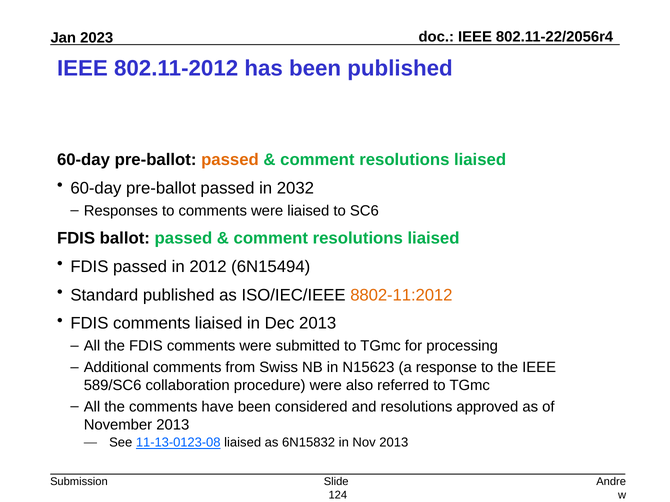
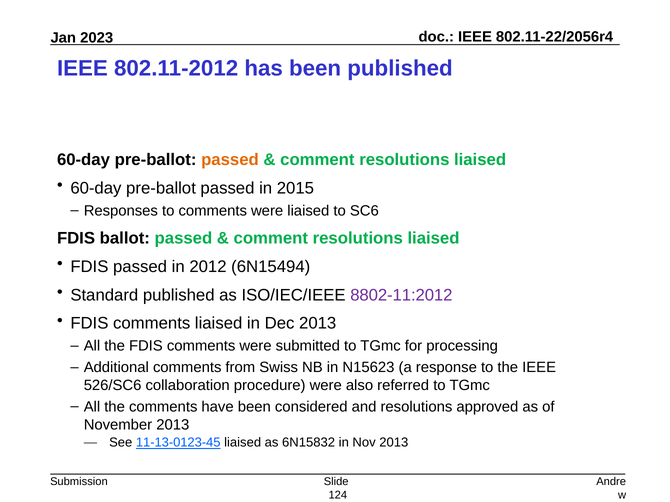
2032: 2032 -> 2015
8802-11:2012 colour: orange -> purple
589/SC6: 589/SC6 -> 526/SC6
11-13-0123-08: 11-13-0123-08 -> 11-13-0123-45
